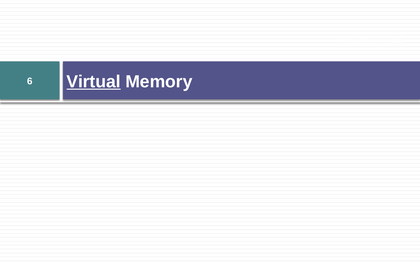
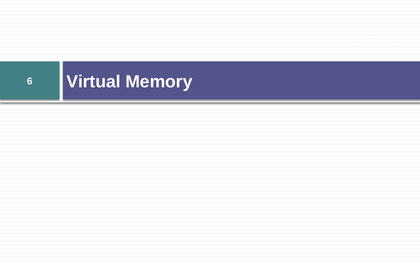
Virtual at (94, 81) underline: present -> none
